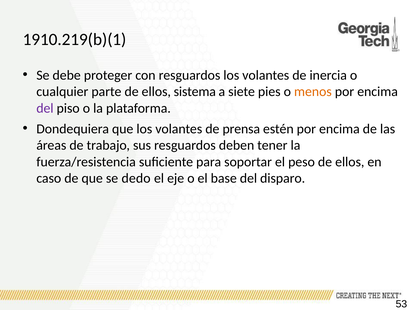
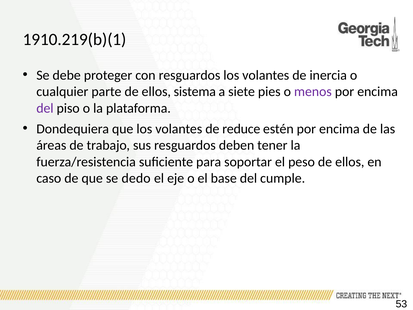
menos colour: orange -> purple
prensa: prensa -> reduce
disparo: disparo -> cumple
